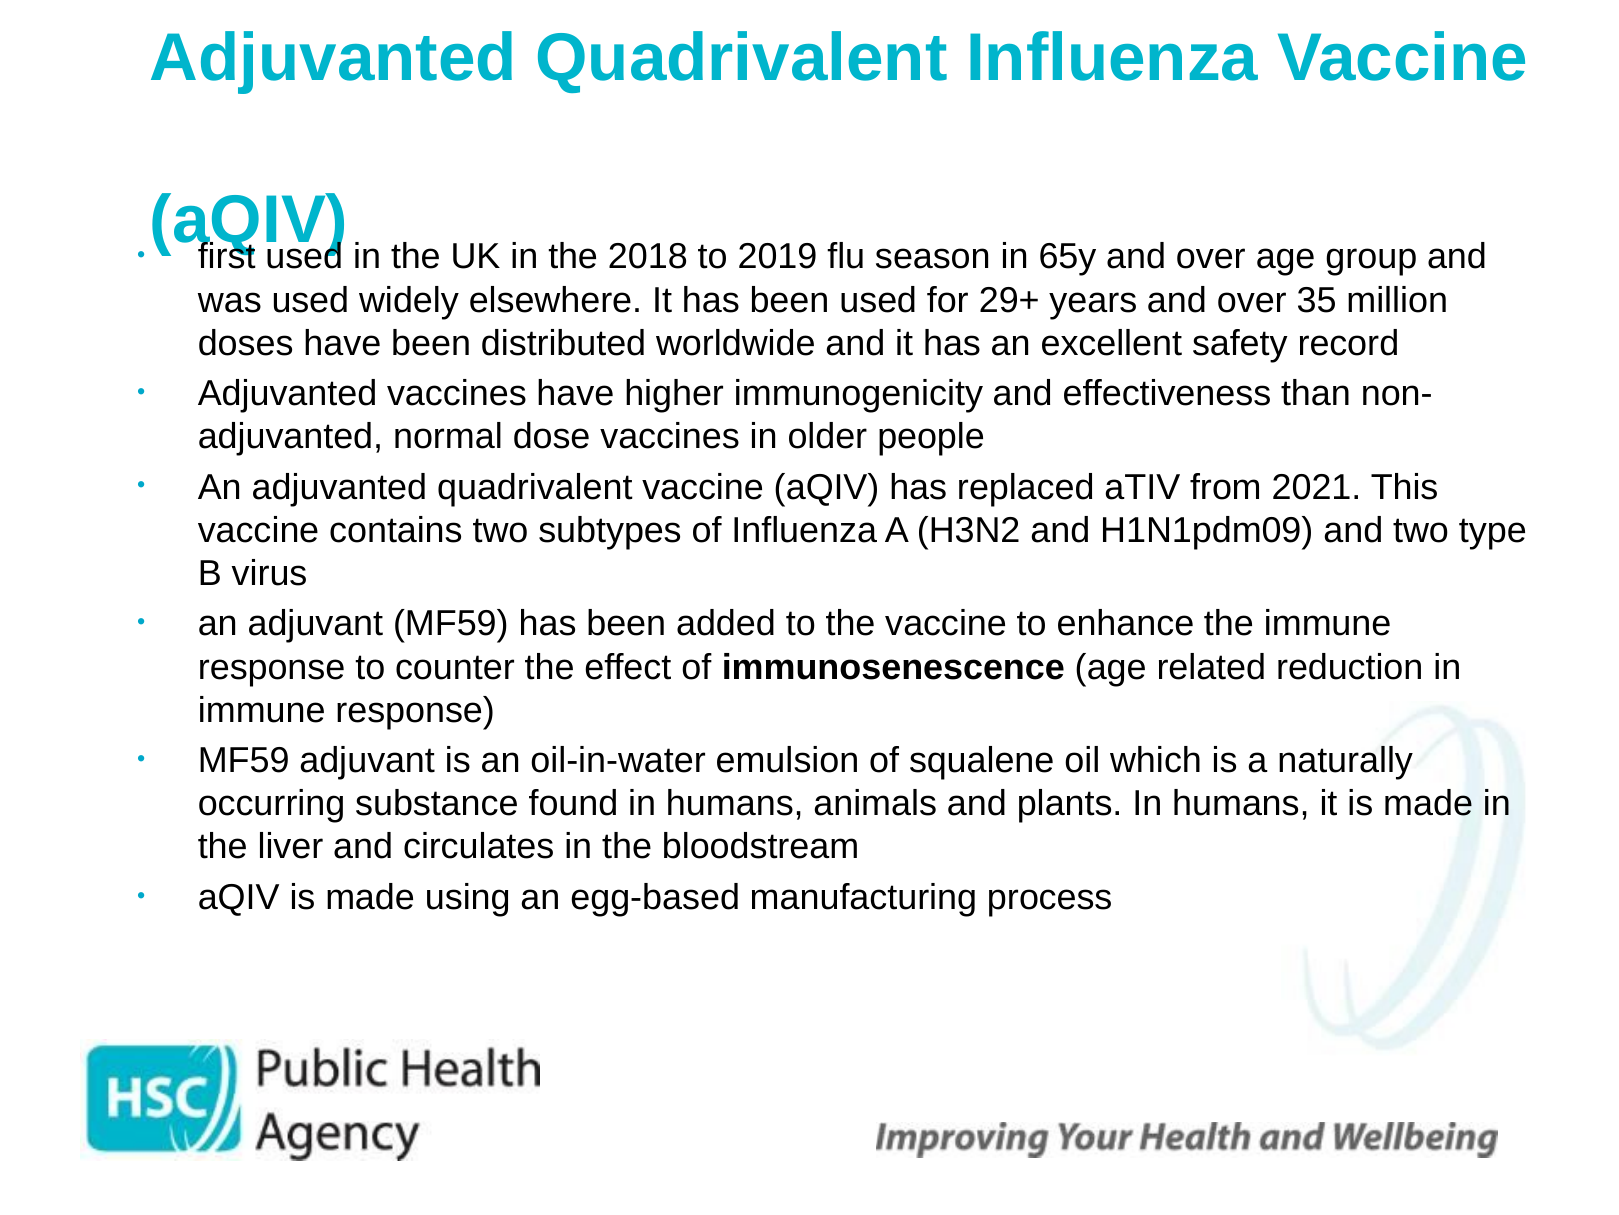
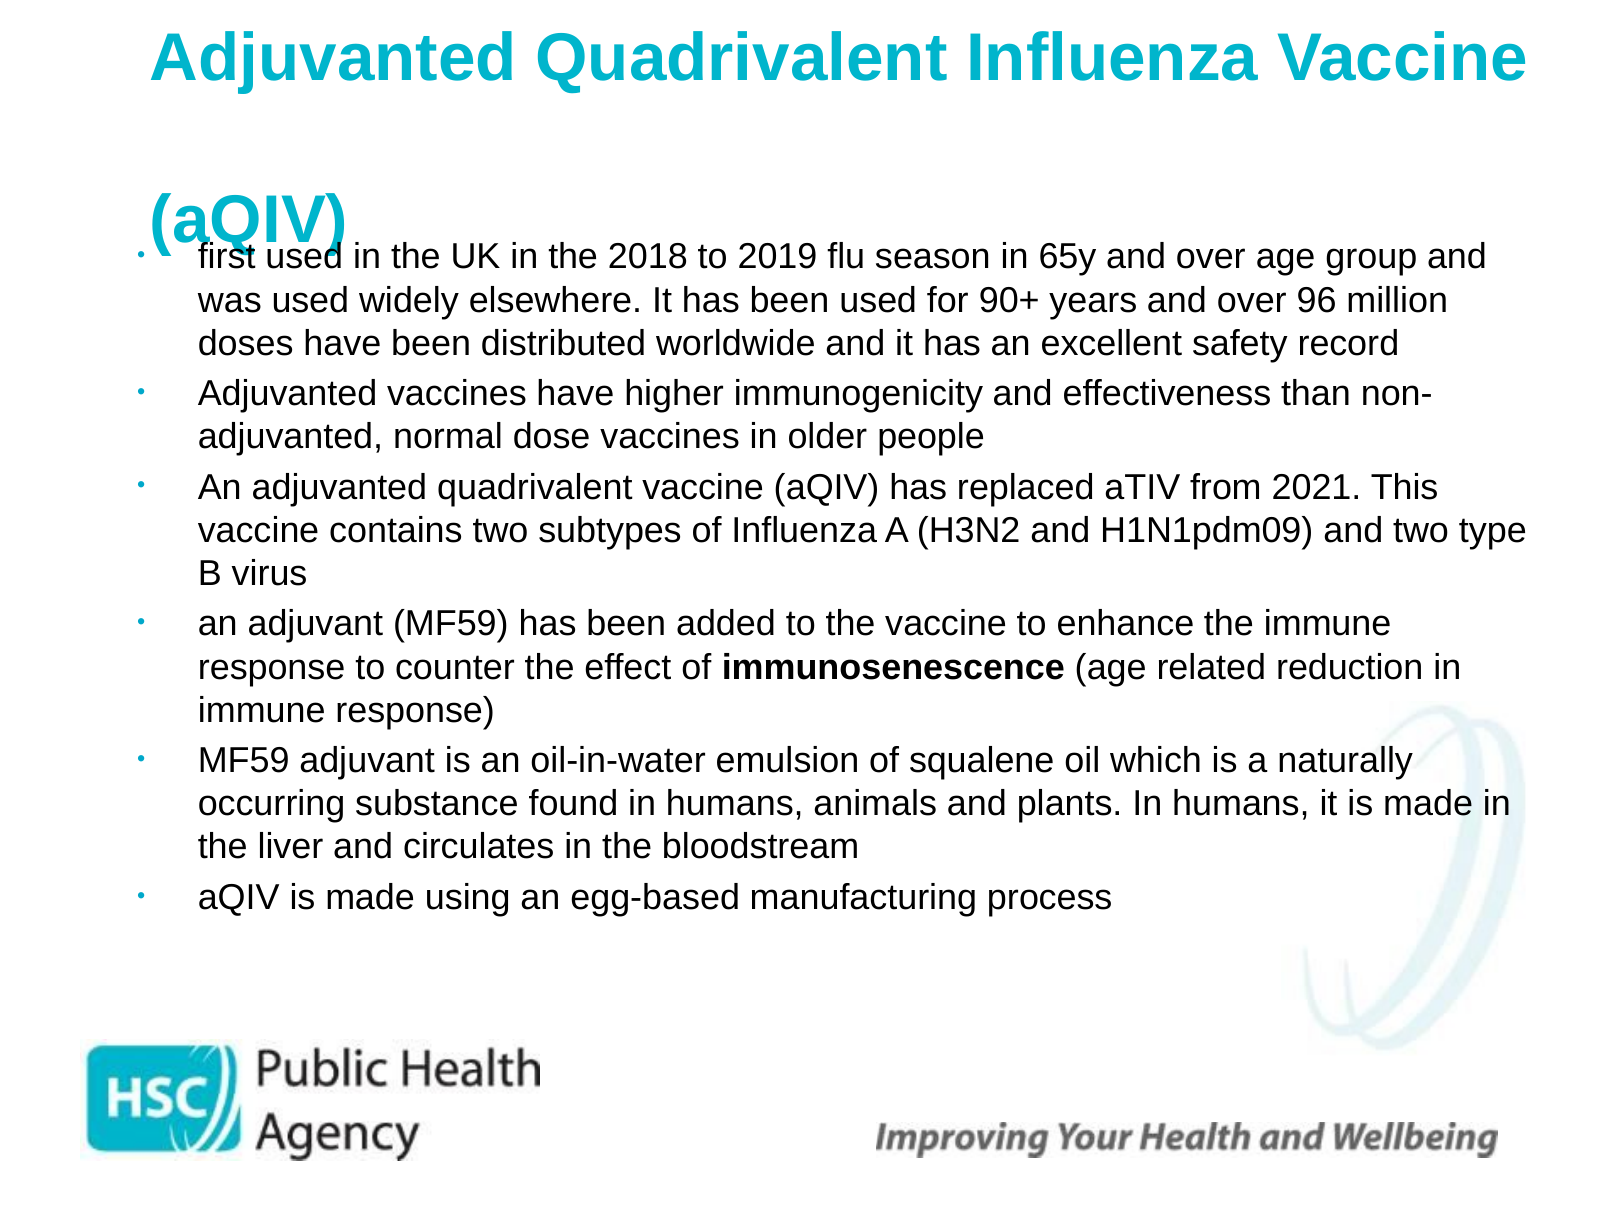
29+: 29+ -> 90+
35: 35 -> 96
